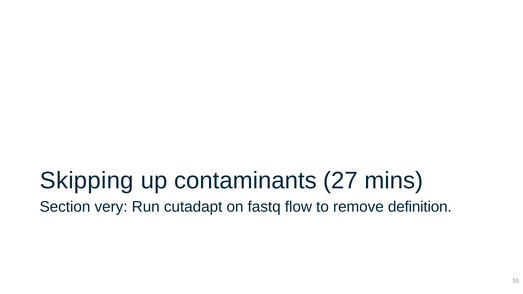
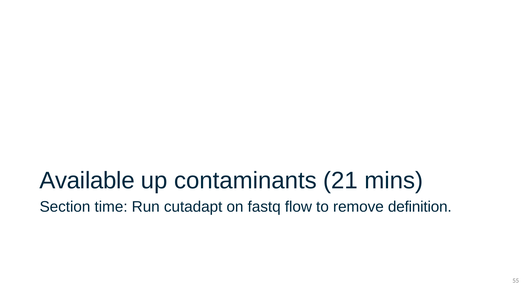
Skipping: Skipping -> Available
27: 27 -> 21
very: very -> time
